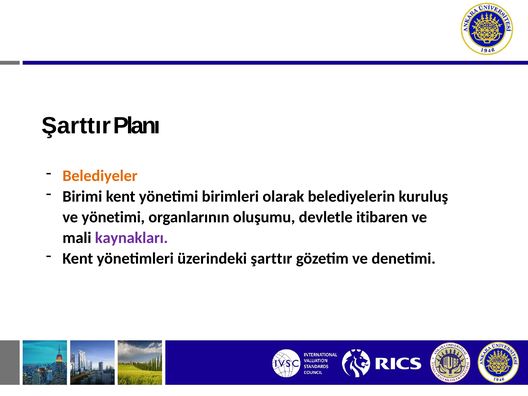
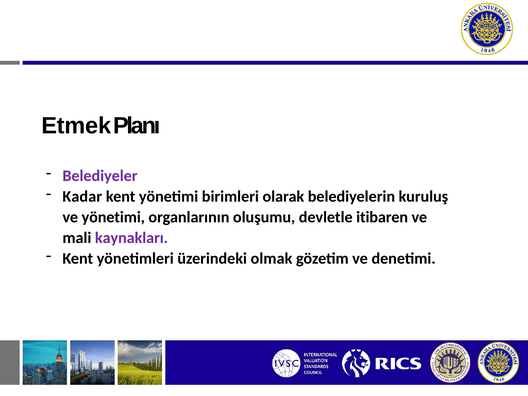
Şarttır at (76, 126): Şarttır -> Etmek
Belediyeler colour: orange -> purple
Birimi: Birimi -> Kadar
üzerindeki şarttır: şarttır -> olmak
